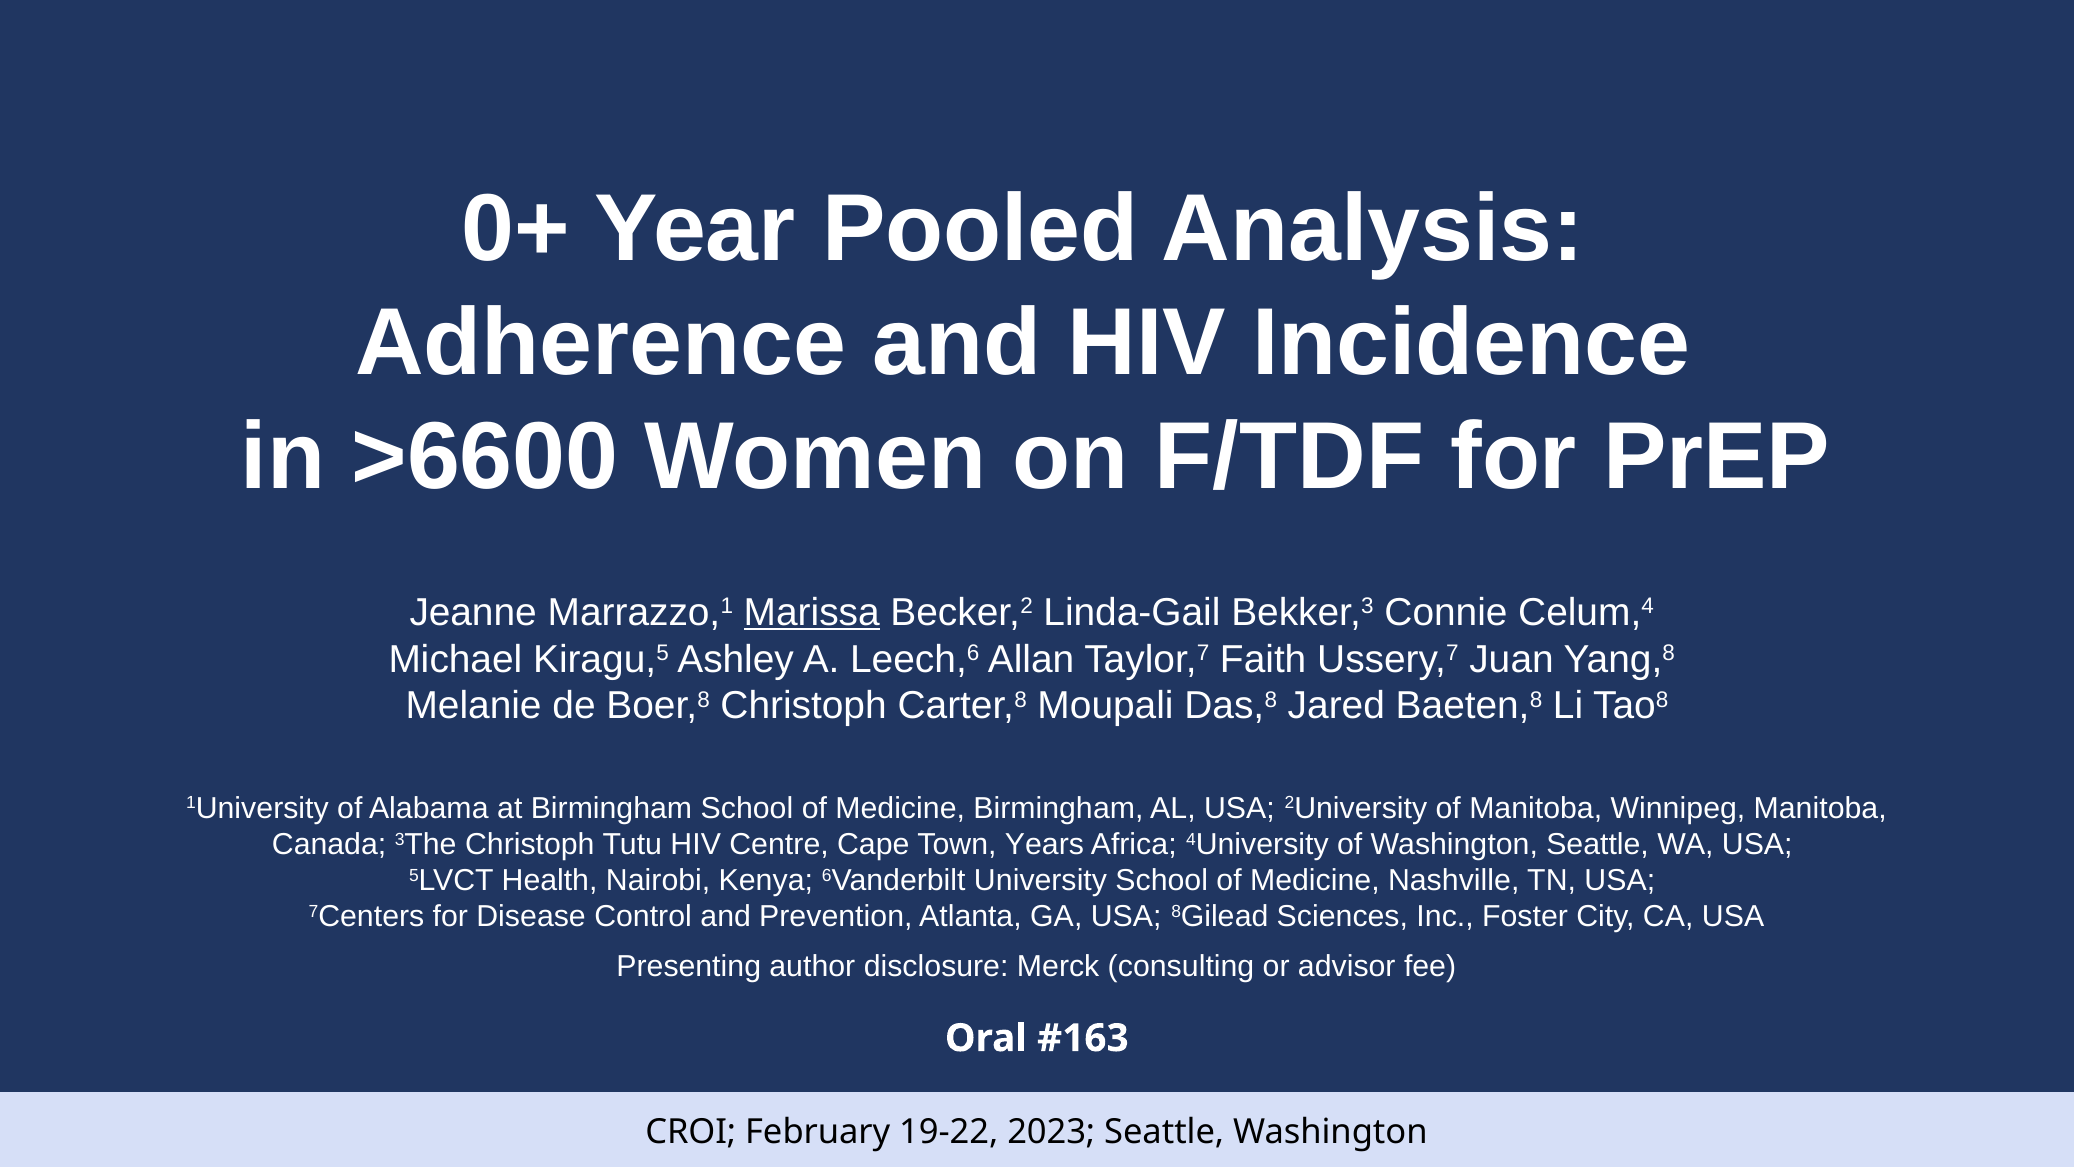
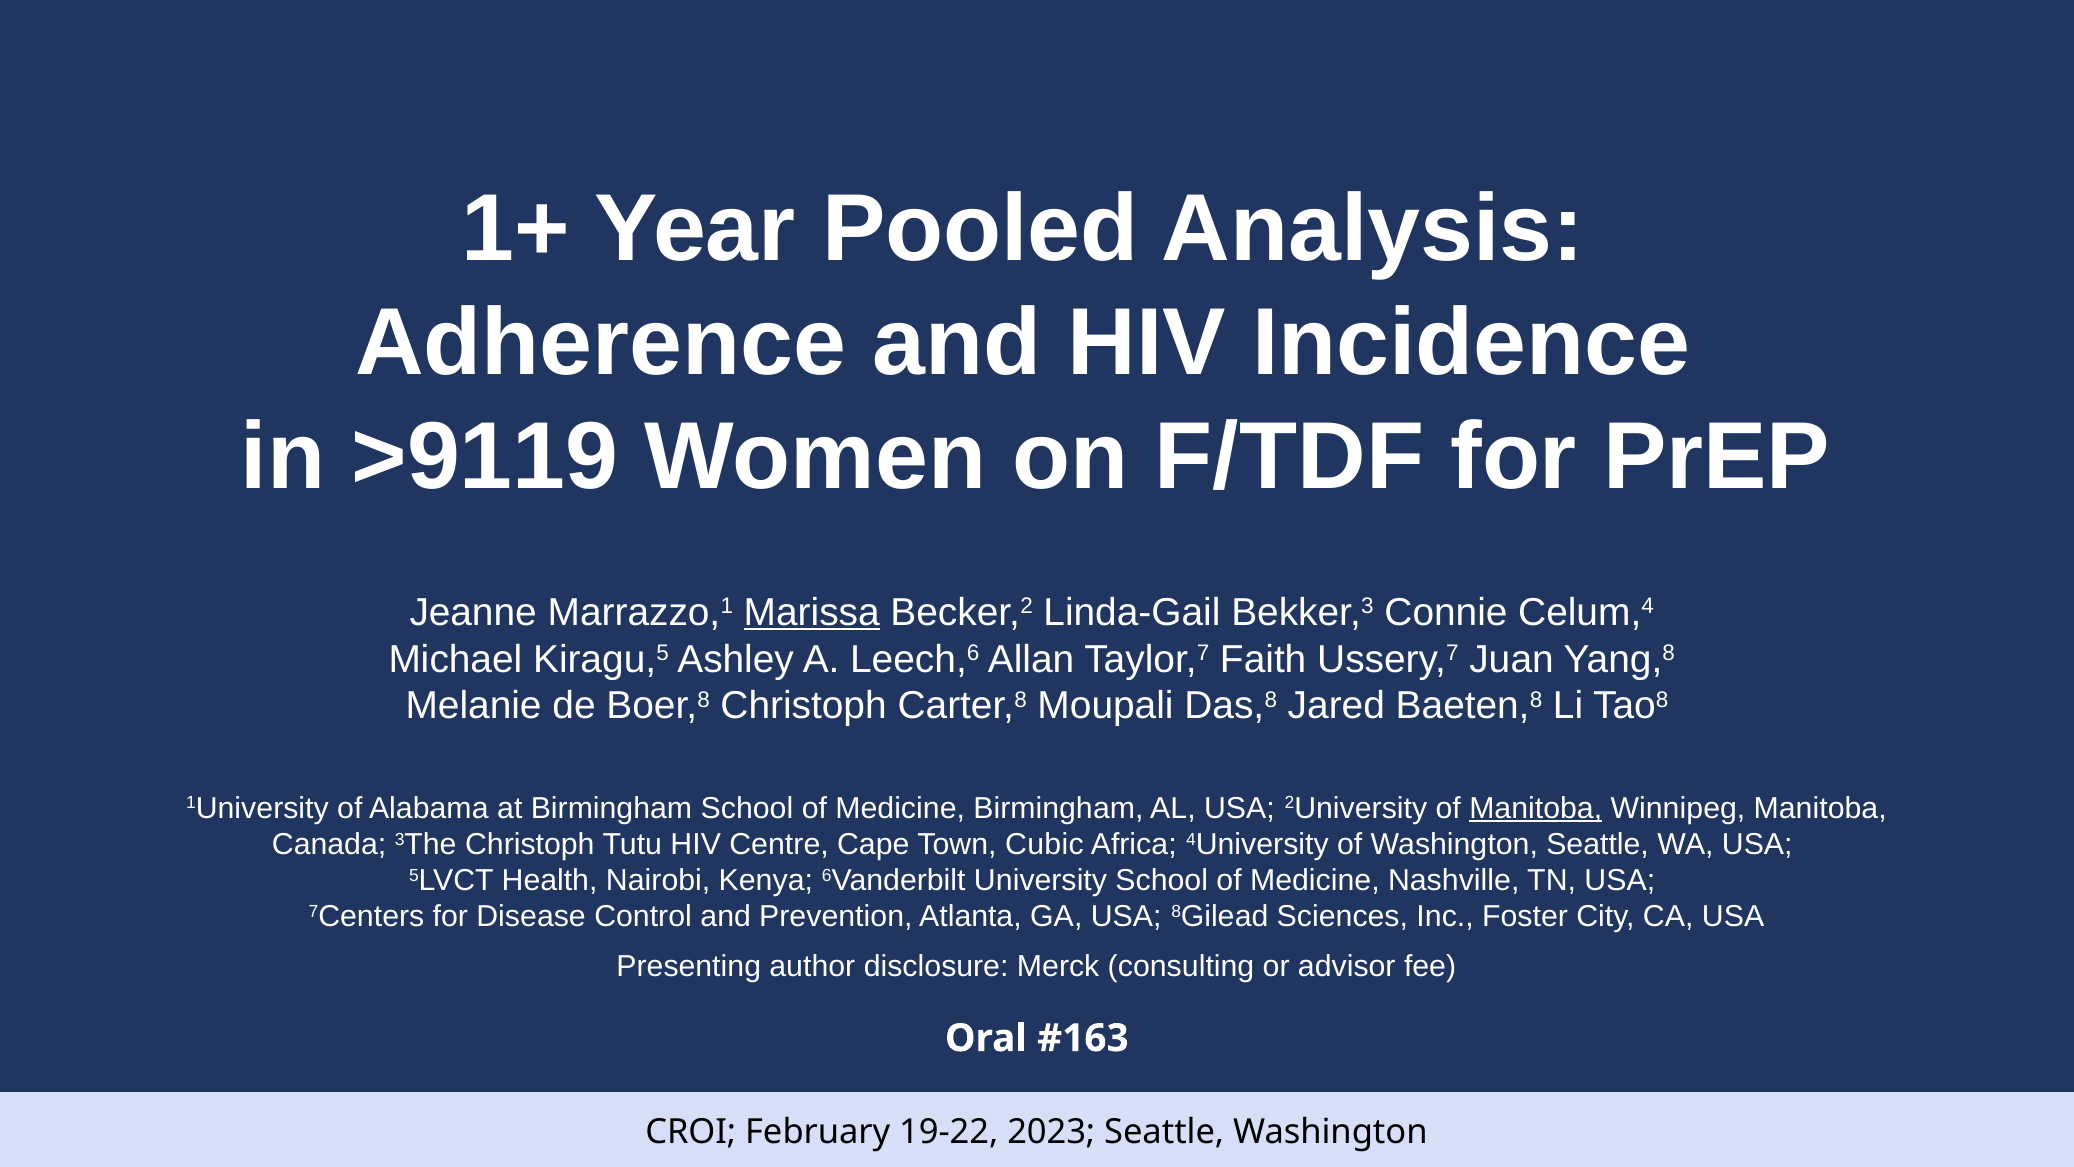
0+: 0+ -> 1+
>6600: >6600 -> >9119
Manitoba at (1536, 808) underline: none -> present
Years: Years -> Cubic
